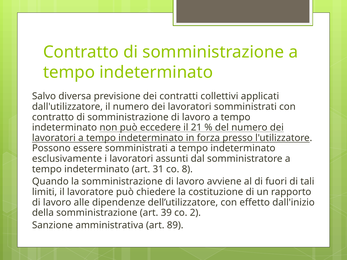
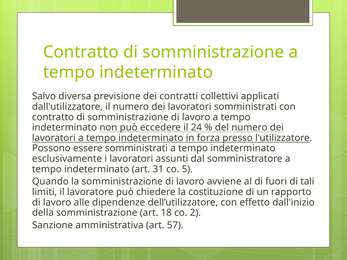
21: 21 -> 24
8: 8 -> 5
39: 39 -> 18
89: 89 -> 57
